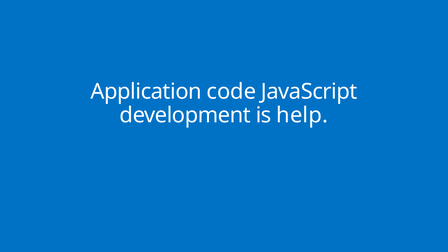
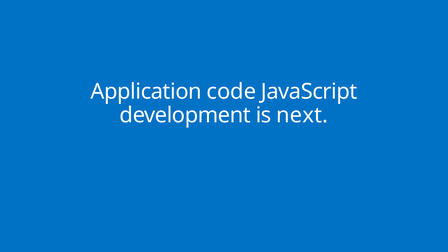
help: help -> next
